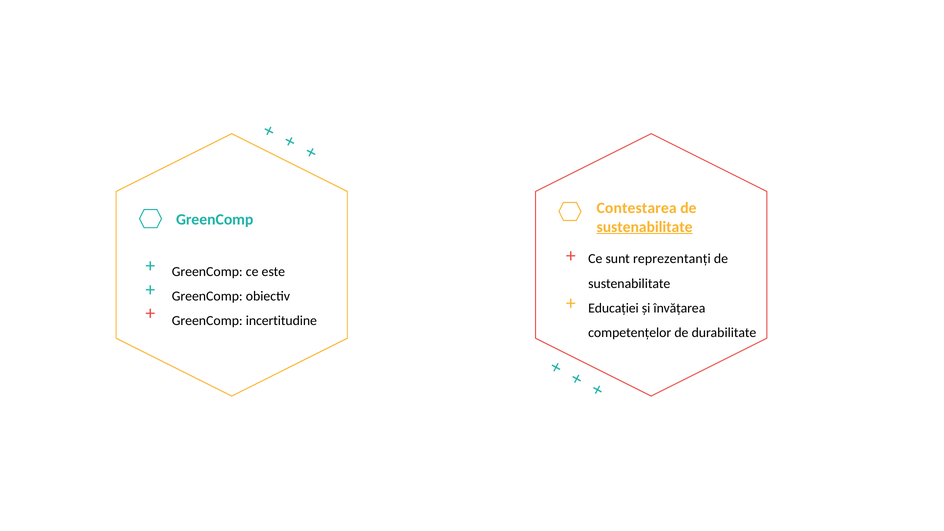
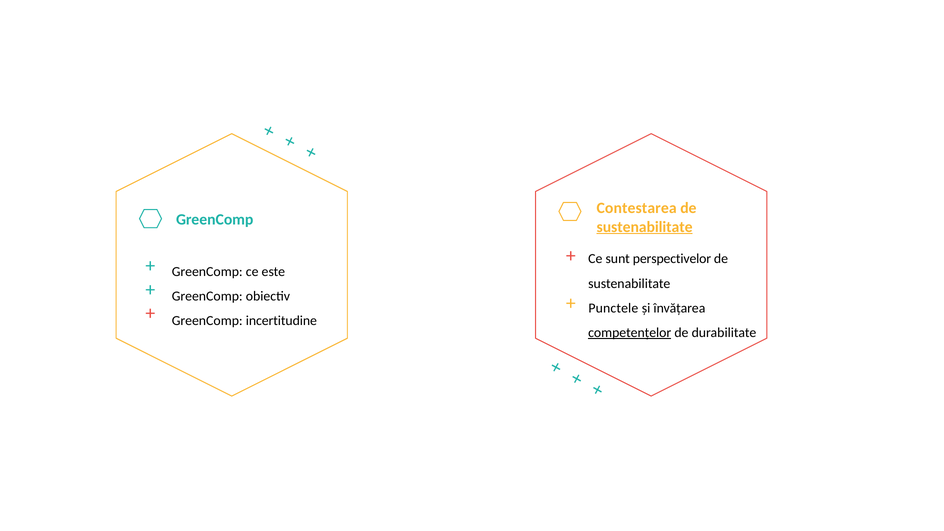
reprezentanți: reprezentanți -> perspectivelor
Educației: Educației -> Punctele
competențelor underline: none -> present
